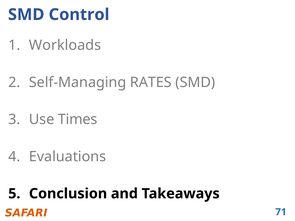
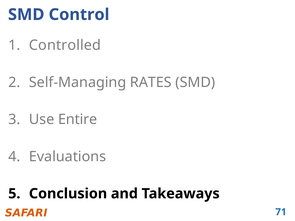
Workloads: Workloads -> Controlled
Times: Times -> Entire
